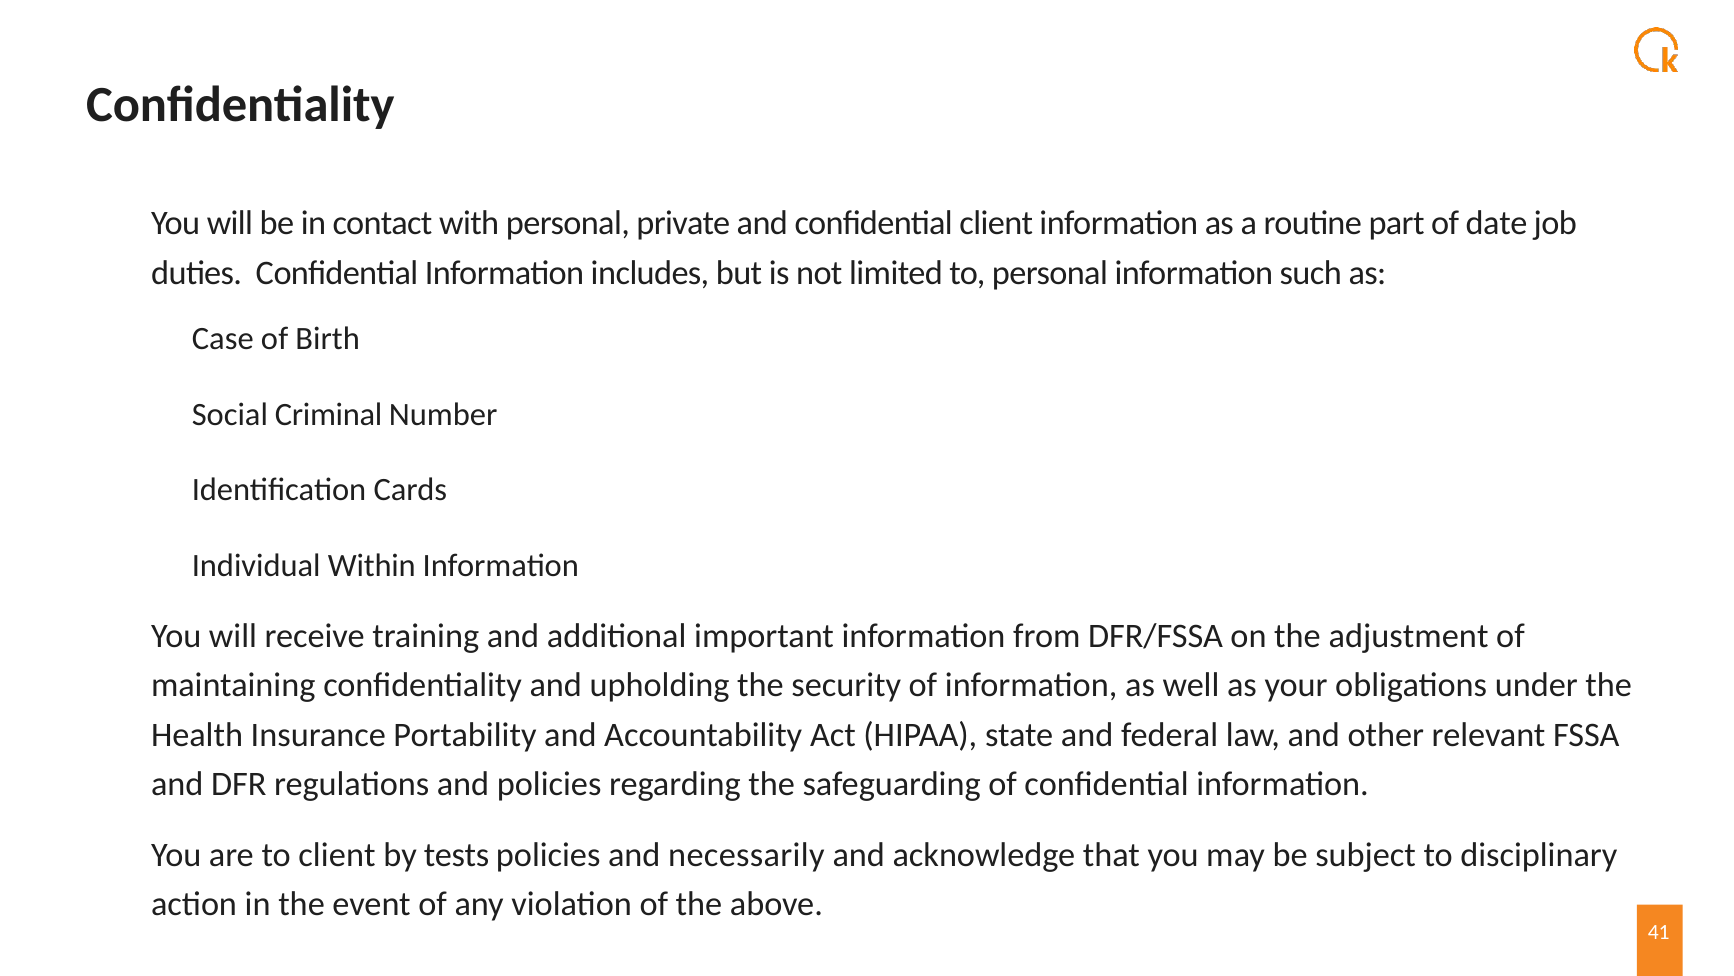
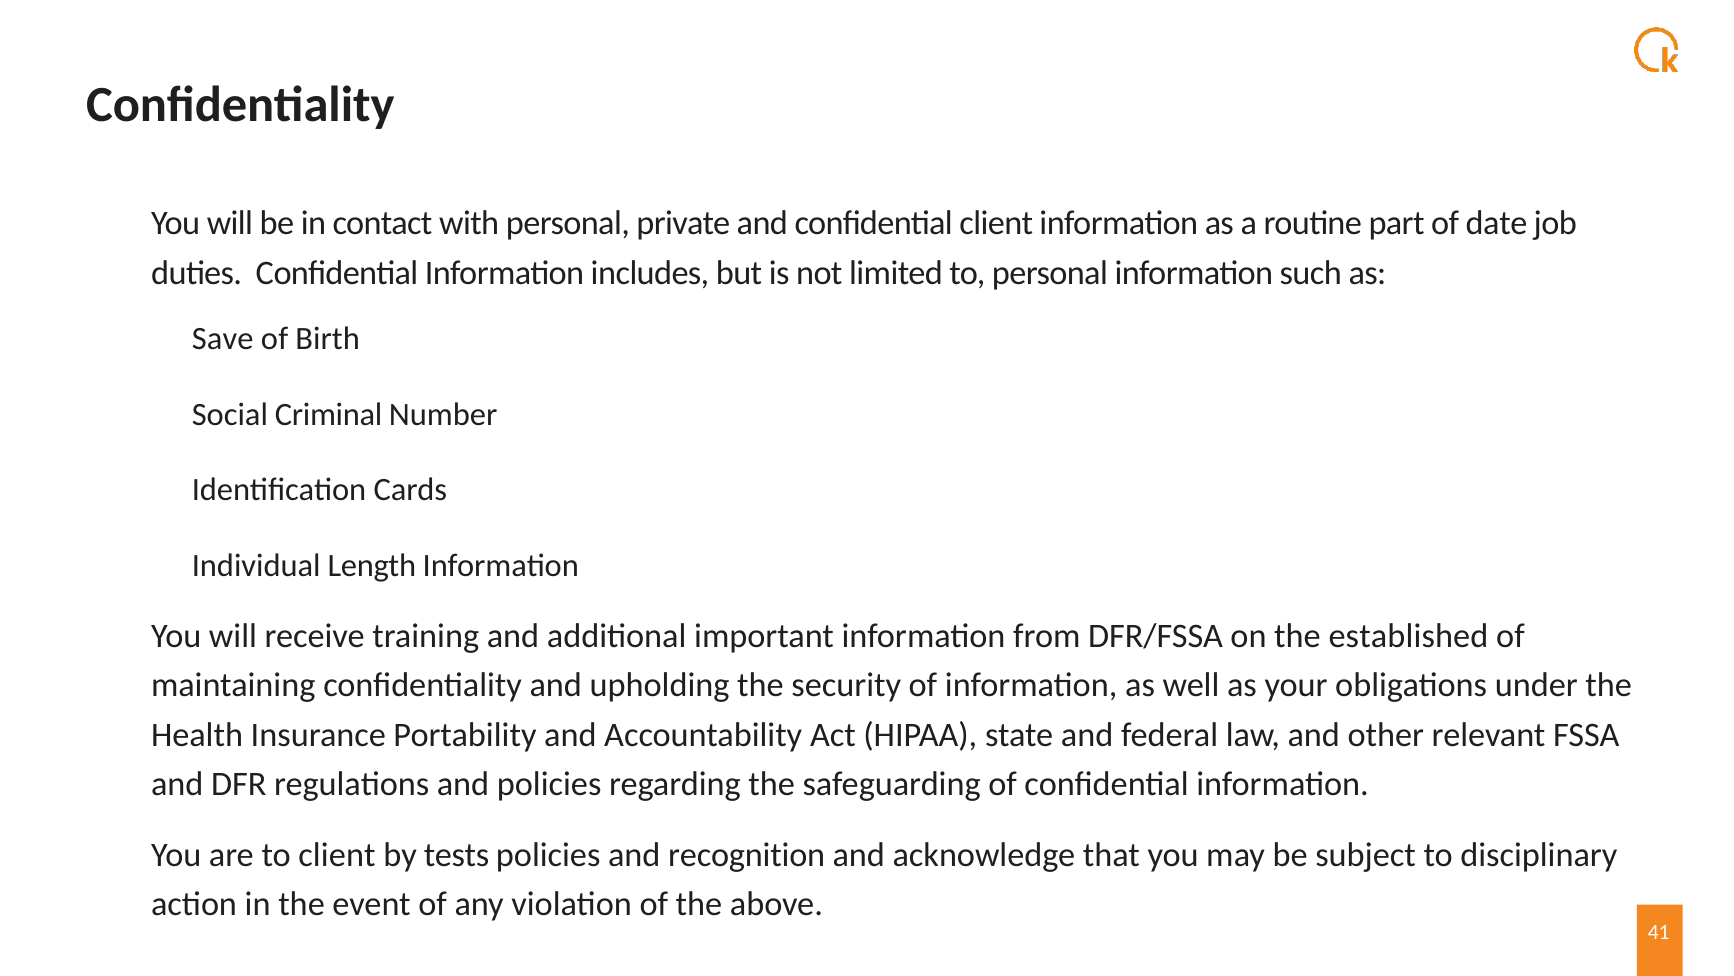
Case: Case -> Save
Within: Within -> Length
adjustment: adjustment -> established
necessarily: necessarily -> recognition
